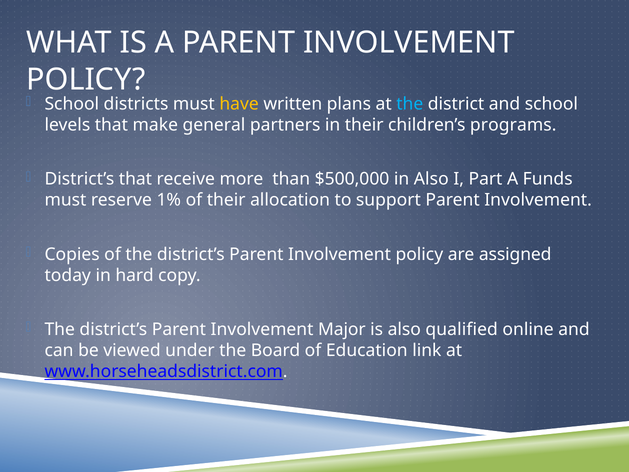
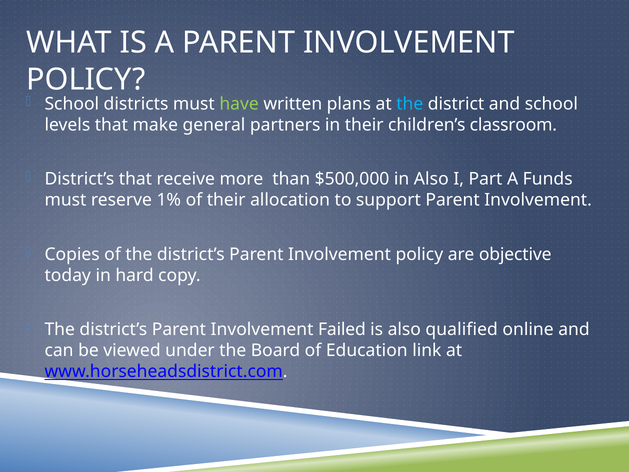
have colour: yellow -> light green
programs: programs -> classroom
assigned: assigned -> objective
Major: Major -> Failed
